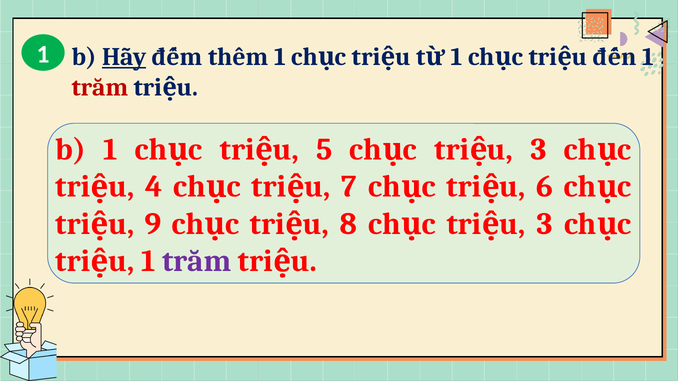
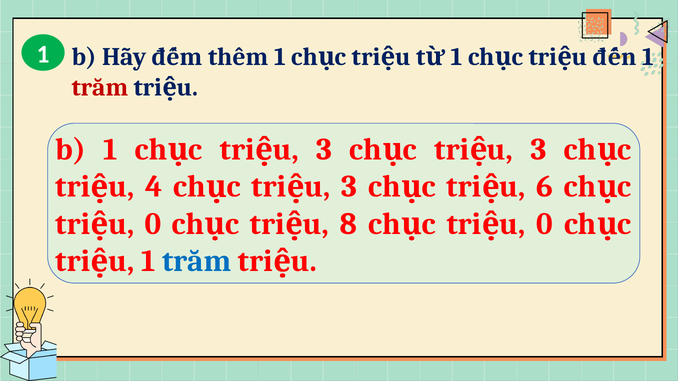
Hãy underline: present -> none
5 at (324, 150): 5 -> 3
7 at (349, 187): 7 -> 3
9 at (153, 224): 9 -> 0
3 at (545, 224): 3 -> 0
trăm at (197, 261) colour: purple -> blue
